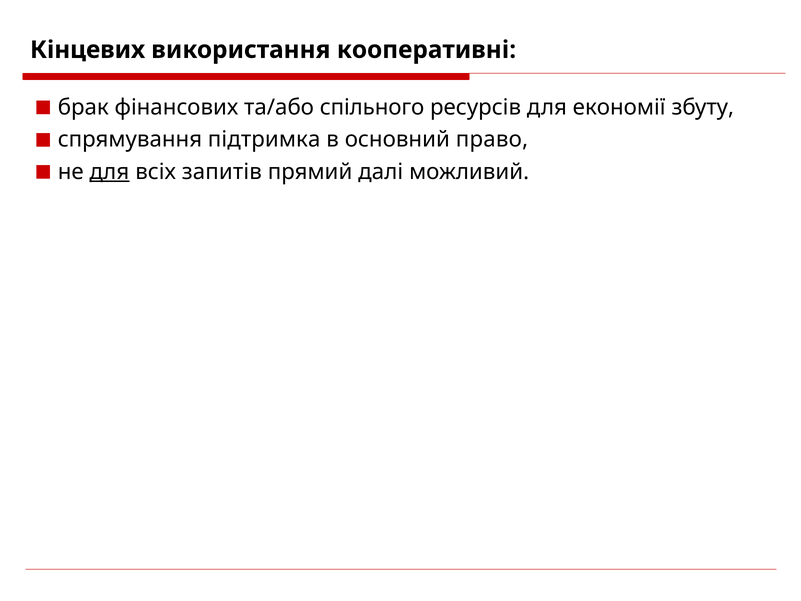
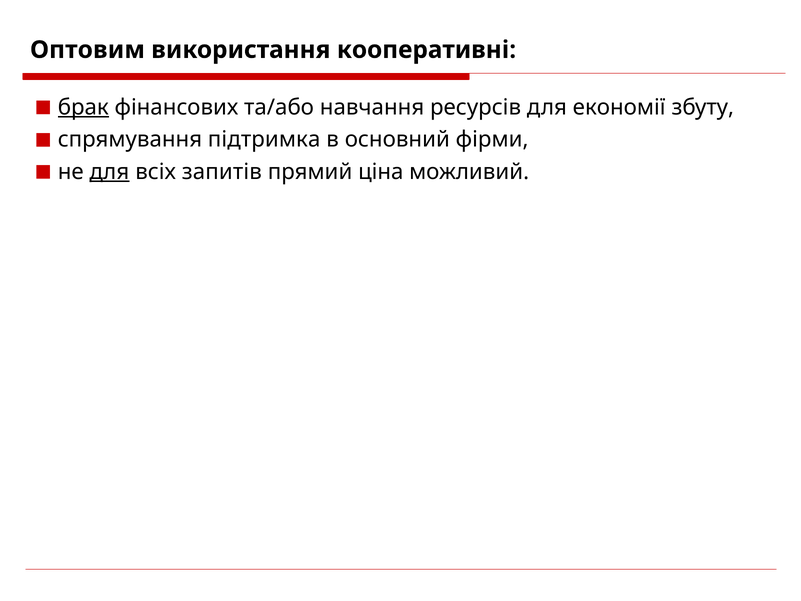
Кінцевих: Кінцевих -> Оптовим
брак underline: none -> present
спільного: спільного -> навчання
право: право -> фірми
далі: далі -> ціна
